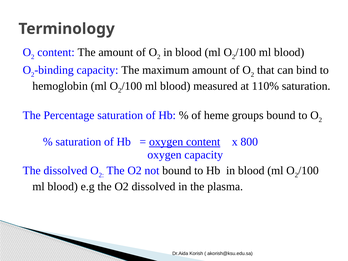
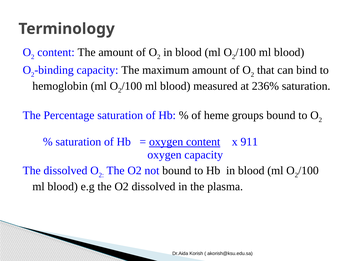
110%: 110% -> 236%
800: 800 -> 911
